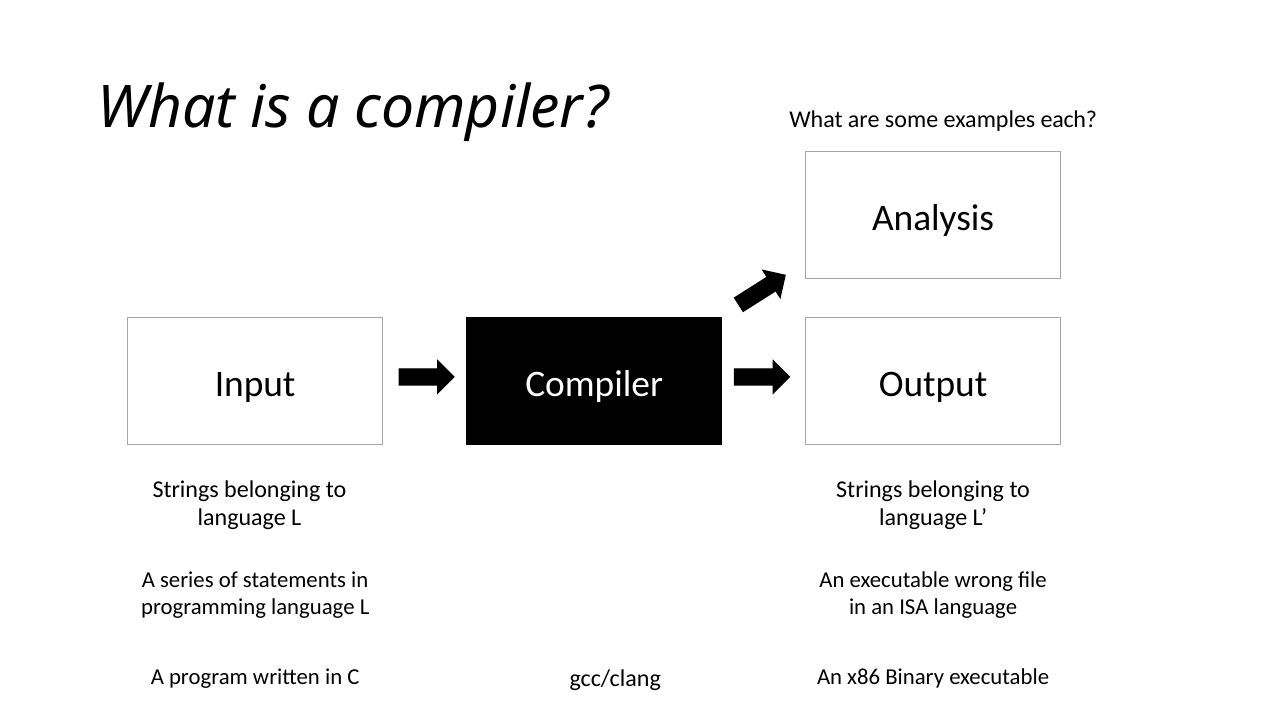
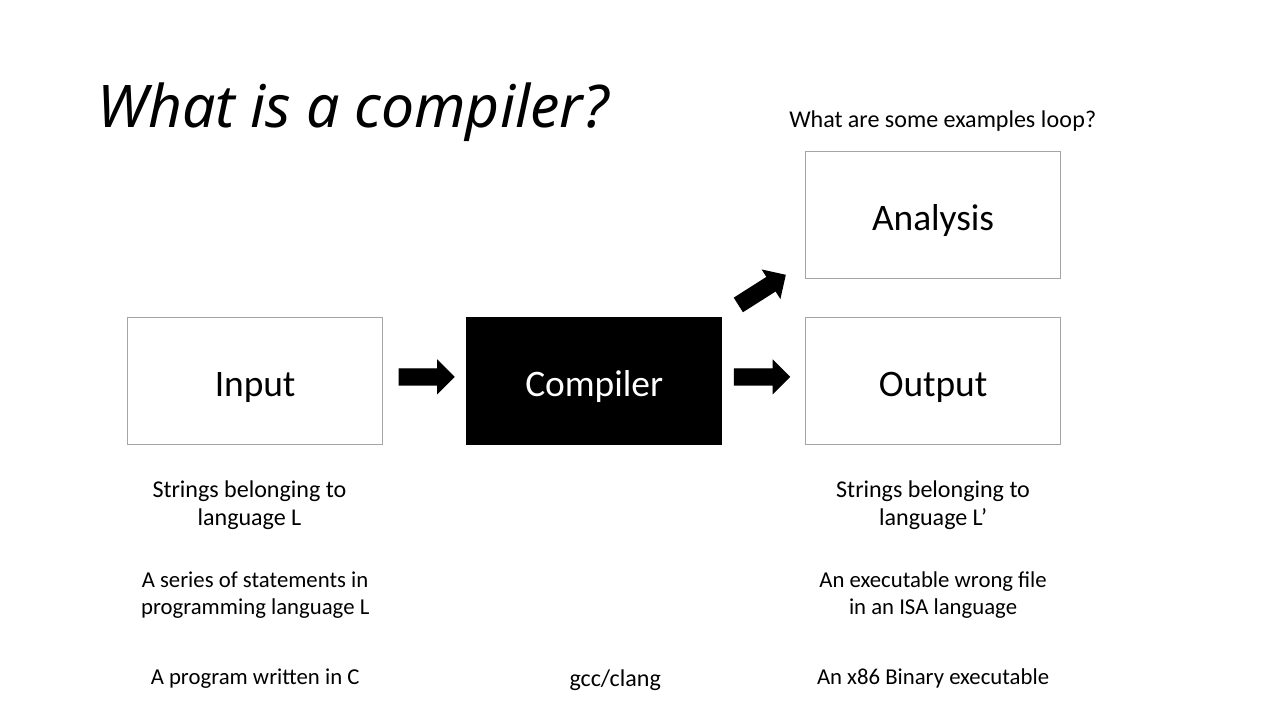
each: each -> loop
